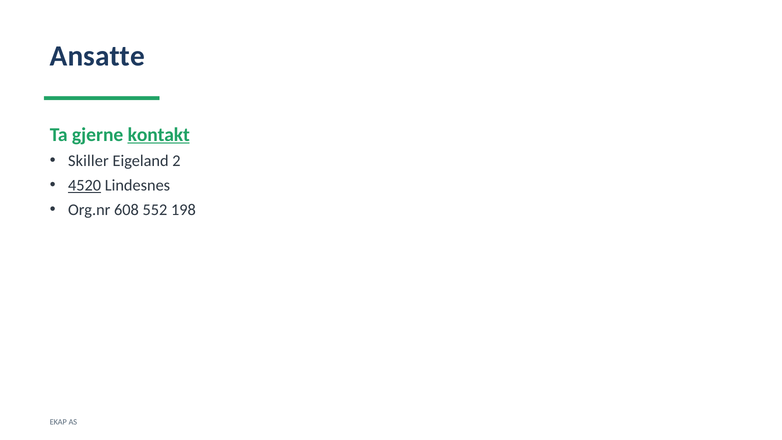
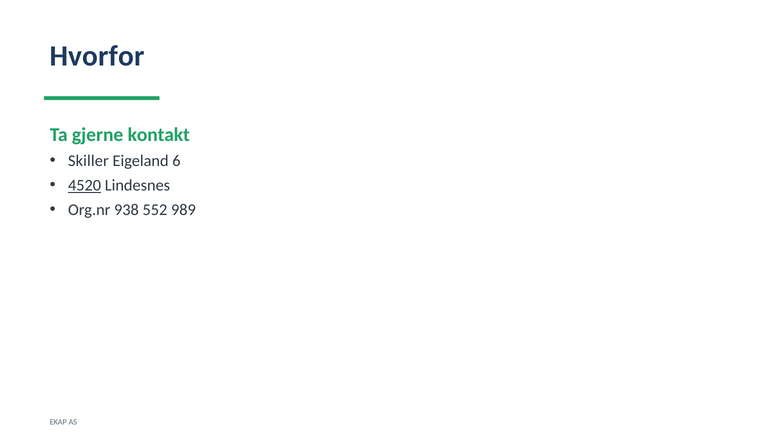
Ansatte: Ansatte -> Hvorfor
kontakt underline: present -> none
2: 2 -> 6
608: 608 -> 938
198: 198 -> 989
